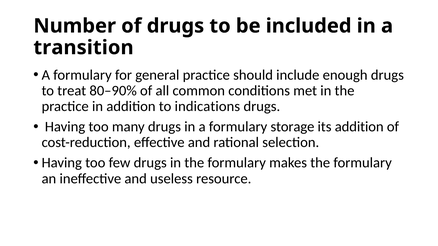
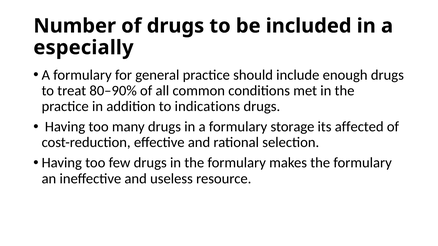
transition: transition -> especially
its addition: addition -> affected
